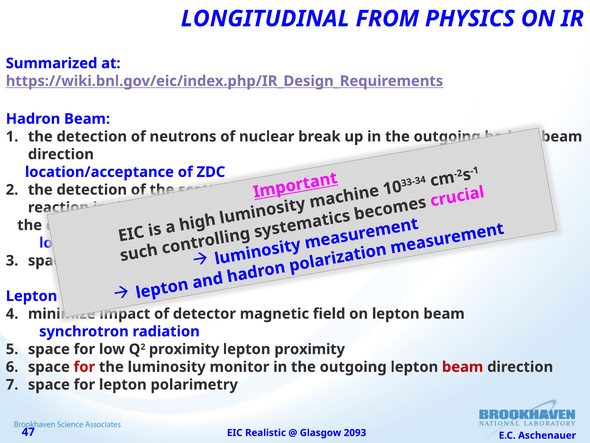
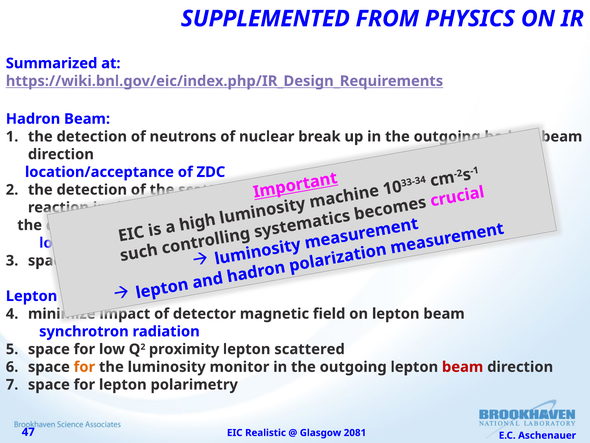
LONGITUDINAL: LONGITUDINAL -> SUPPLEMENTED
lepton proximity: proximity -> scattered
for at (84, 367) colour: red -> orange
2093: 2093 -> 2081
